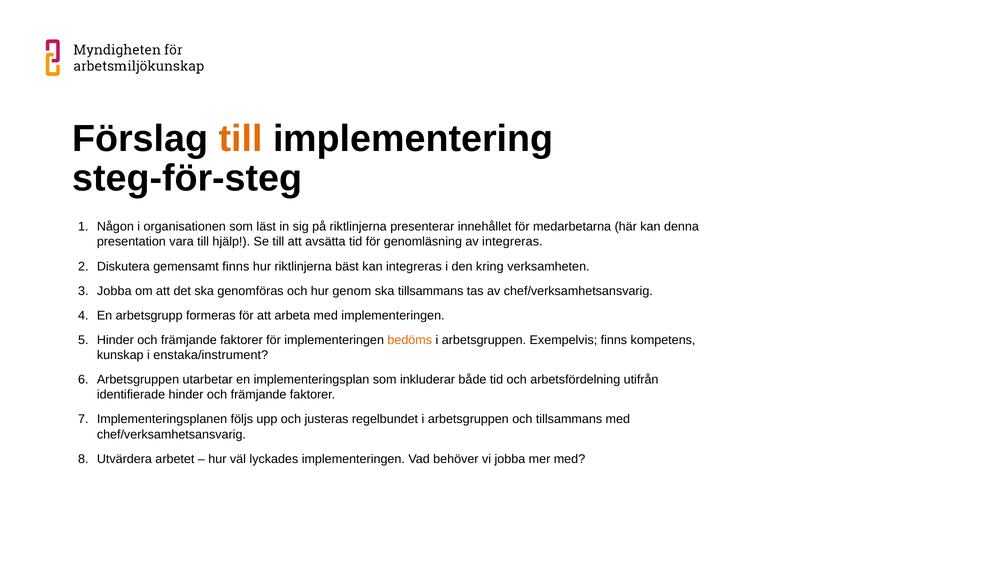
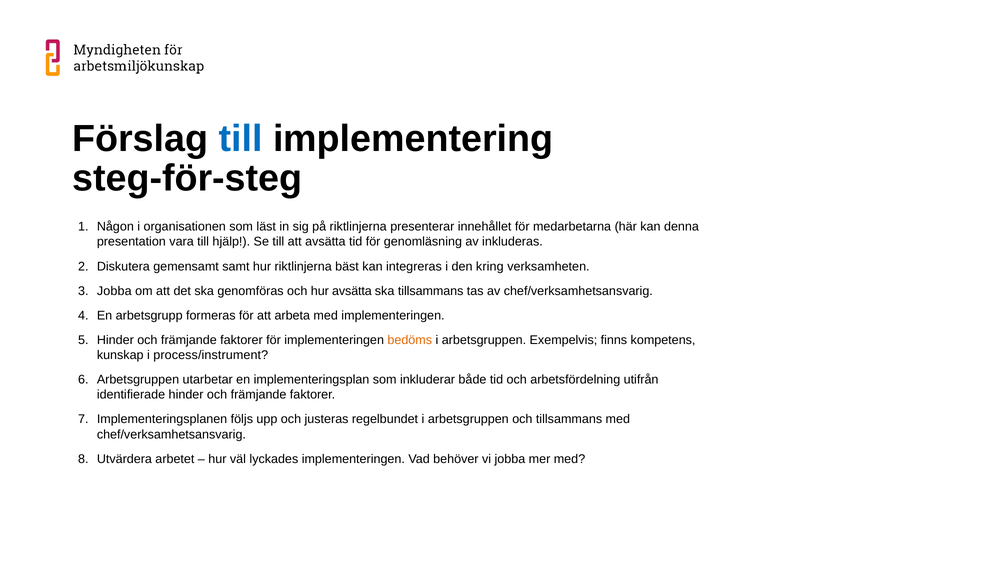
till at (241, 138) colour: orange -> blue
av integreras: integreras -> inkluderas
gemensamt finns: finns -> samt
hur genom: genom -> avsätta
enstaka/instrument: enstaka/instrument -> process/instrument
